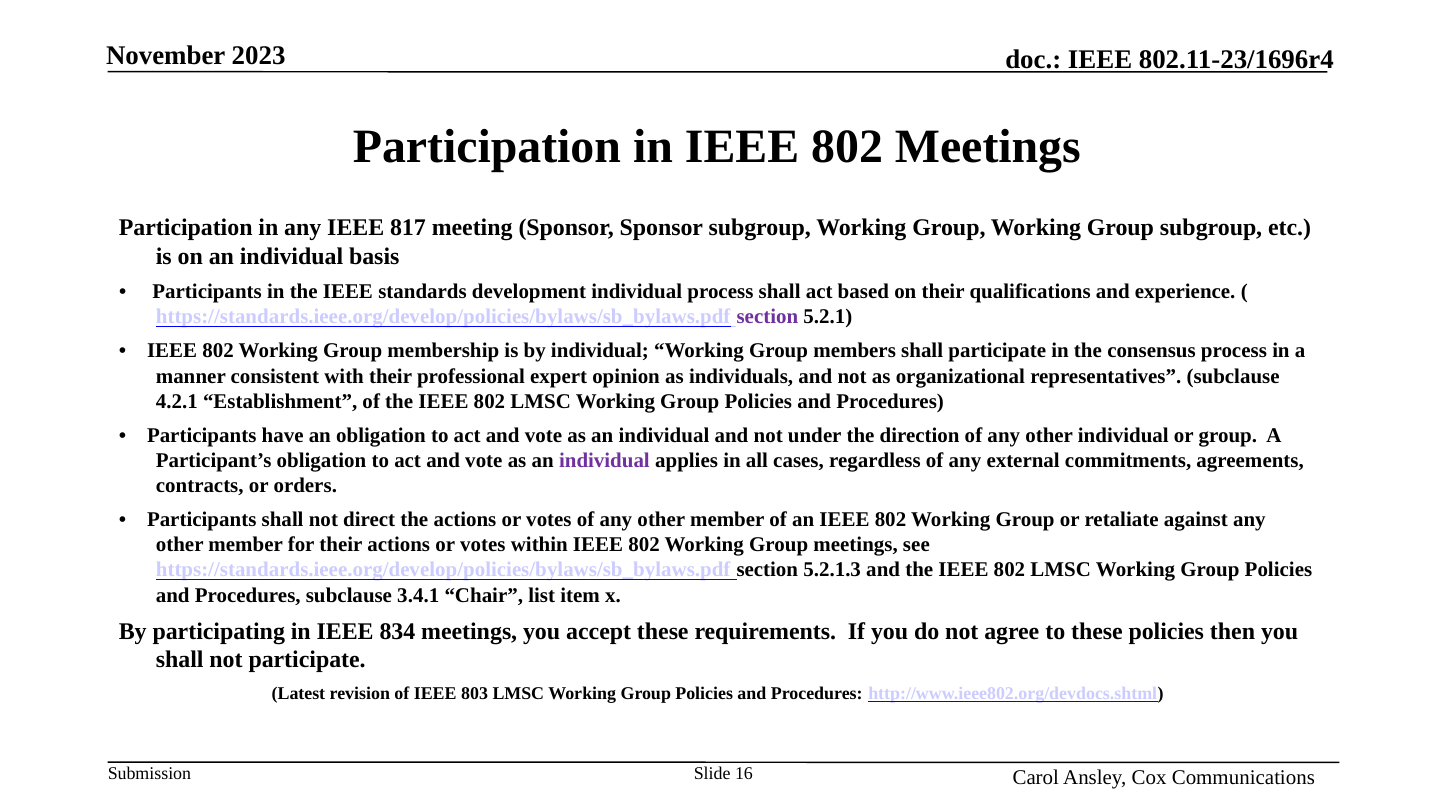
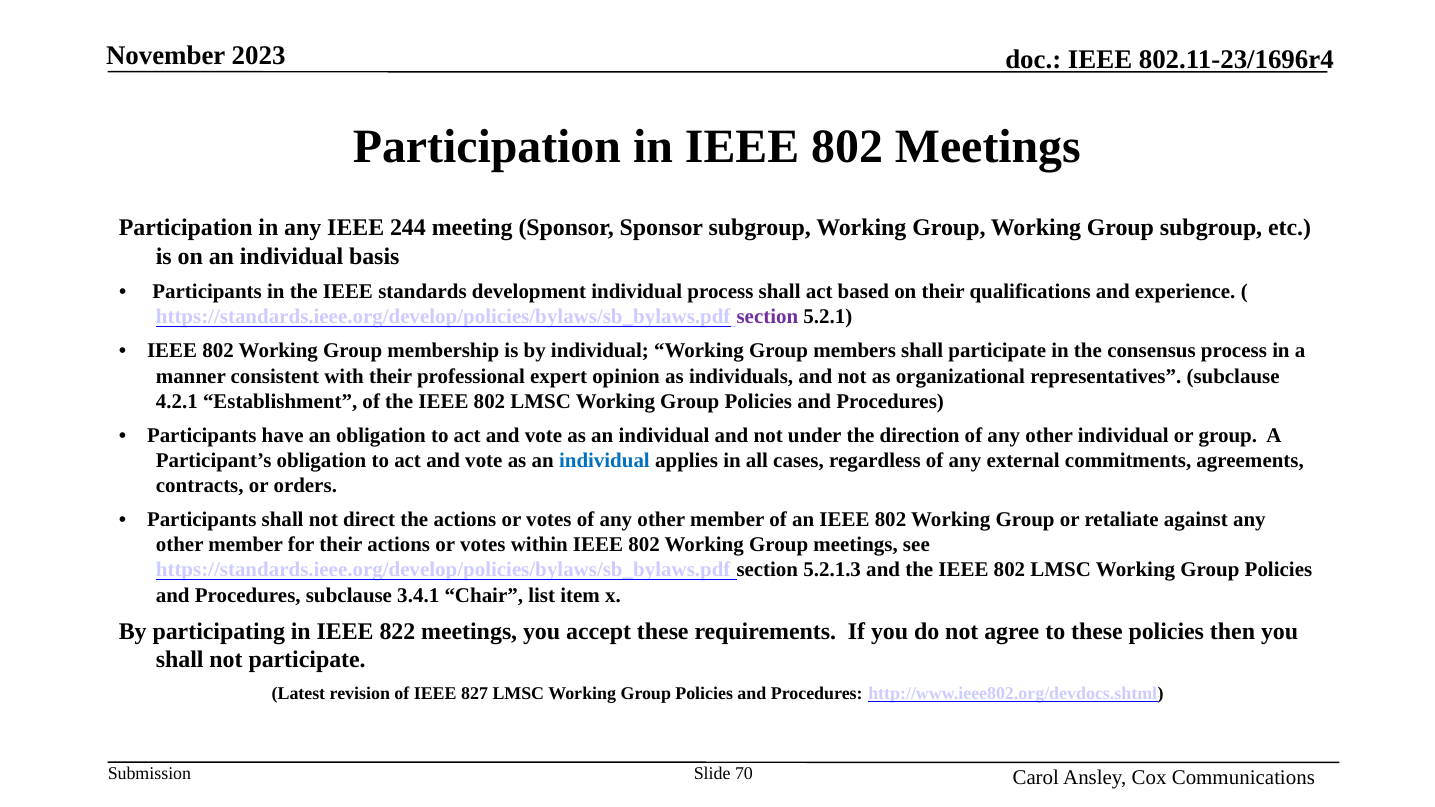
817: 817 -> 244
individual at (604, 461) colour: purple -> blue
834: 834 -> 822
803: 803 -> 827
16: 16 -> 70
